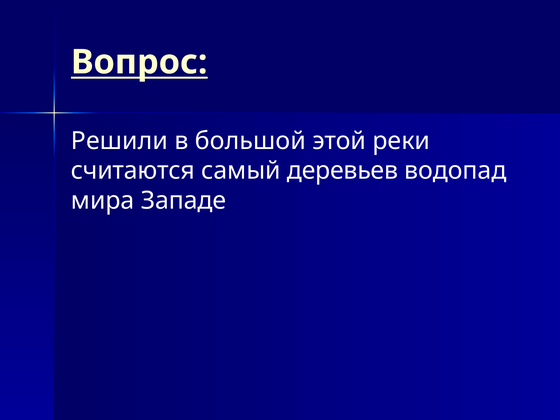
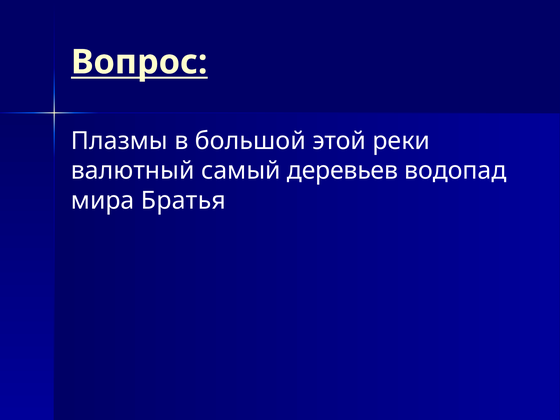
Решили: Решили -> Плазмы
считаются: считаются -> валютный
Западе: Западе -> Братья
